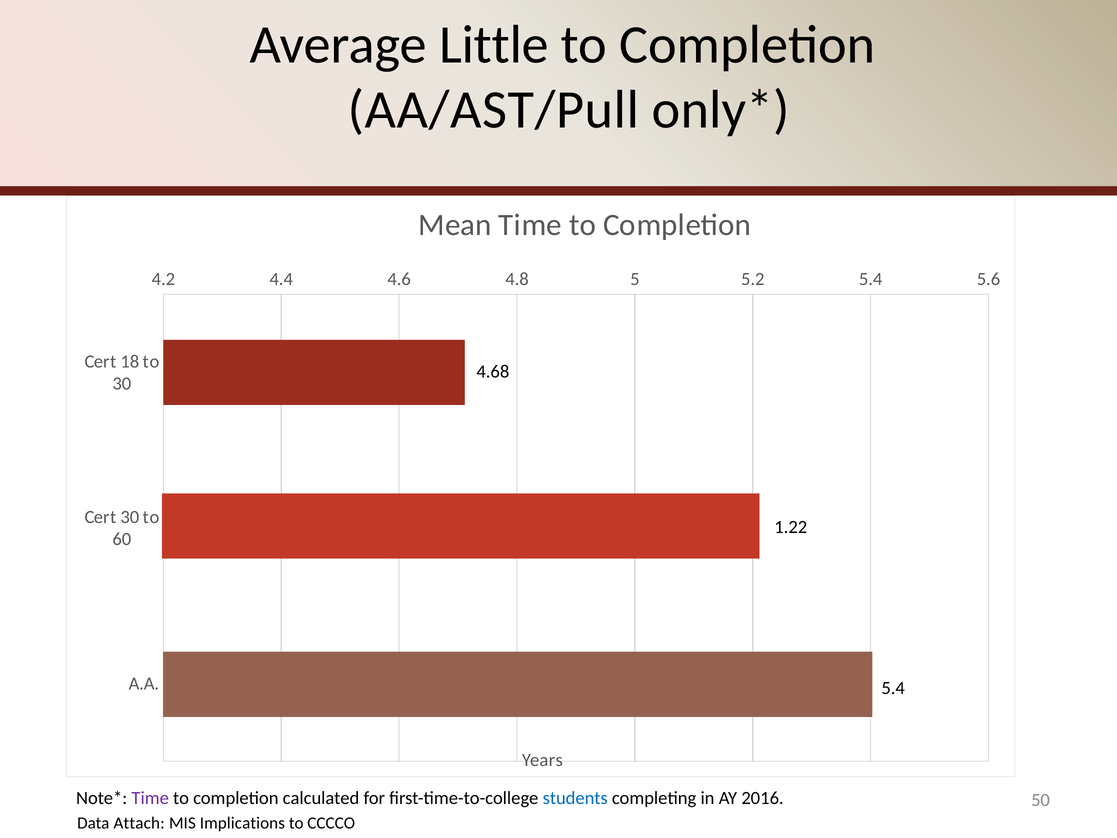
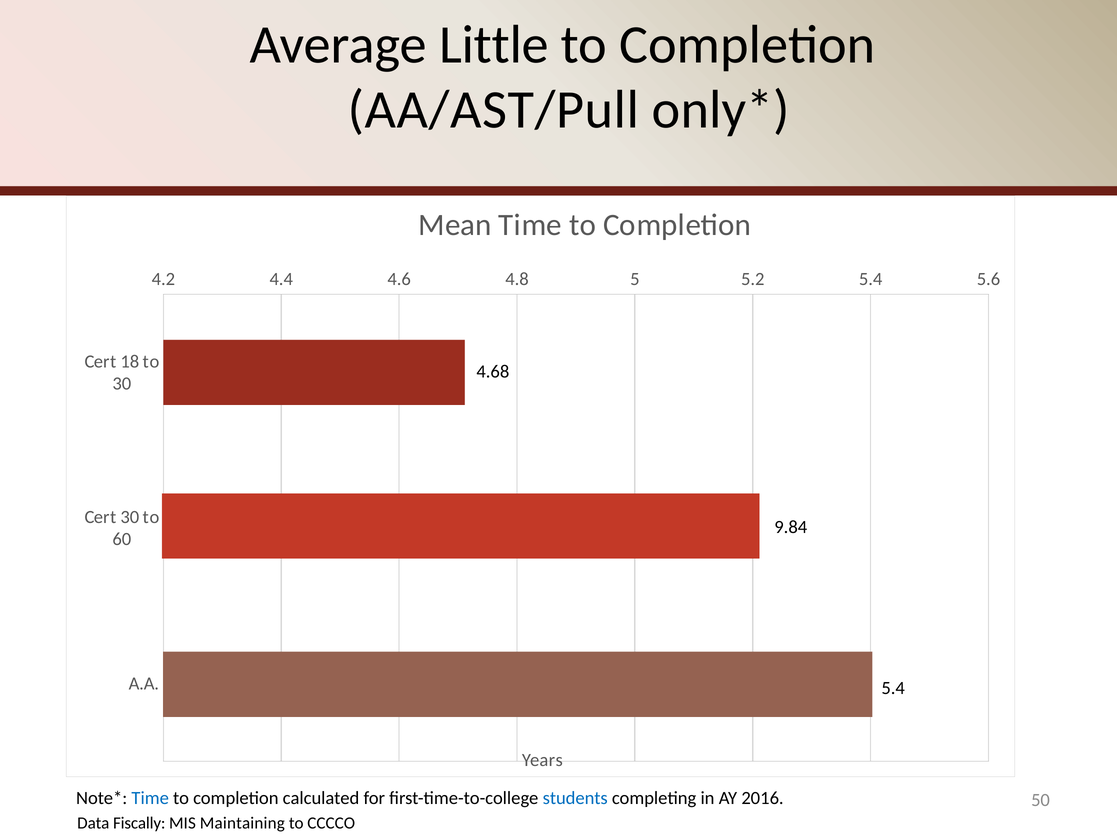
1.22: 1.22 -> 9.84
Time at (150, 798) colour: purple -> blue
Attach: Attach -> Fiscally
Implications: Implications -> Maintaining
